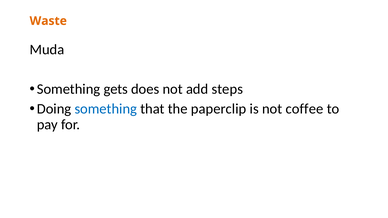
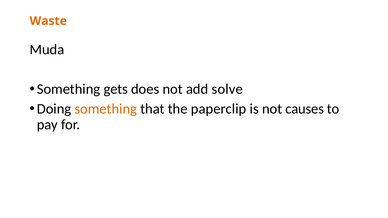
steps: steps -> solve
something at (106, 109) colour: blue -> orange
coffee: coffee -> causes
